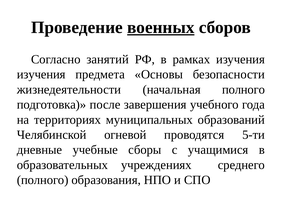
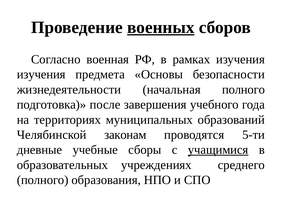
занятий: занятий -> военная
огневой: огневой -> законам
учащимися underline: none -> present
